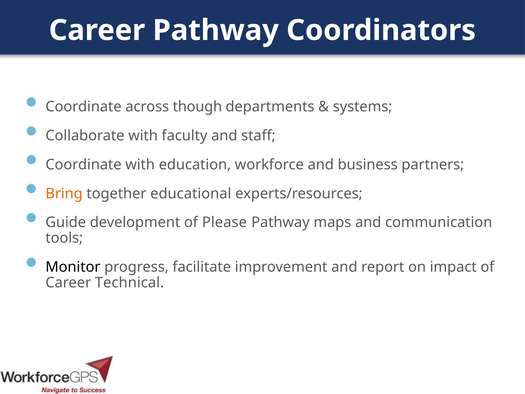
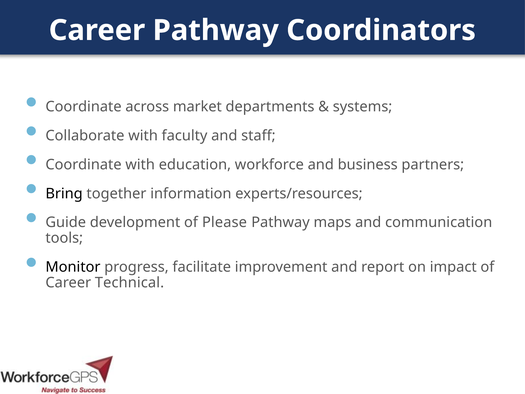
though: though -> market
Bring colour: orange -> black
educational: educational -> information
